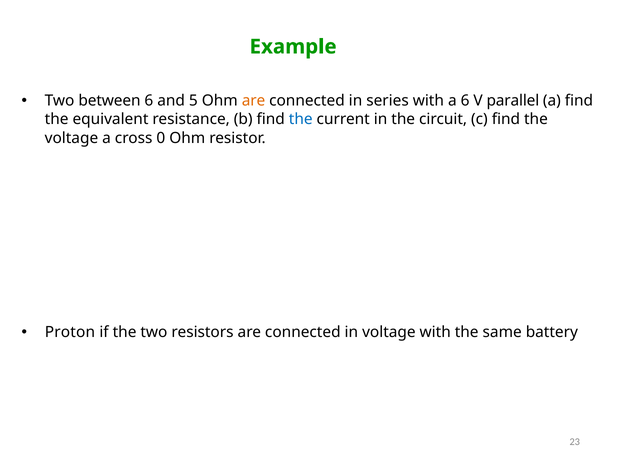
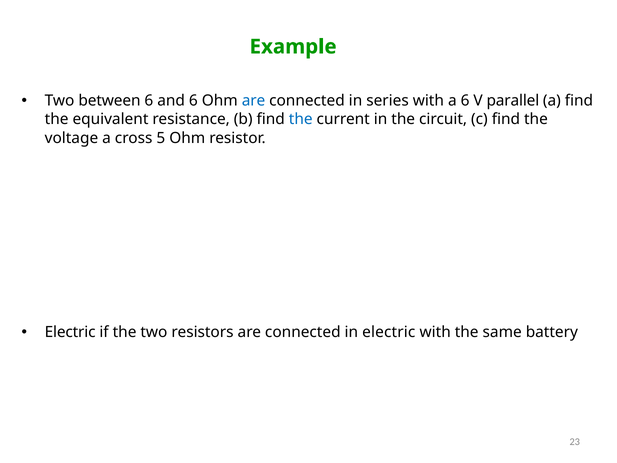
and 5: 5 -> 6
are at (254, 101) colour: orange -> blue
0: 0 -> 5
Proton at (70, 332): Proton -> Electric
in voltage: voltage -> electric
